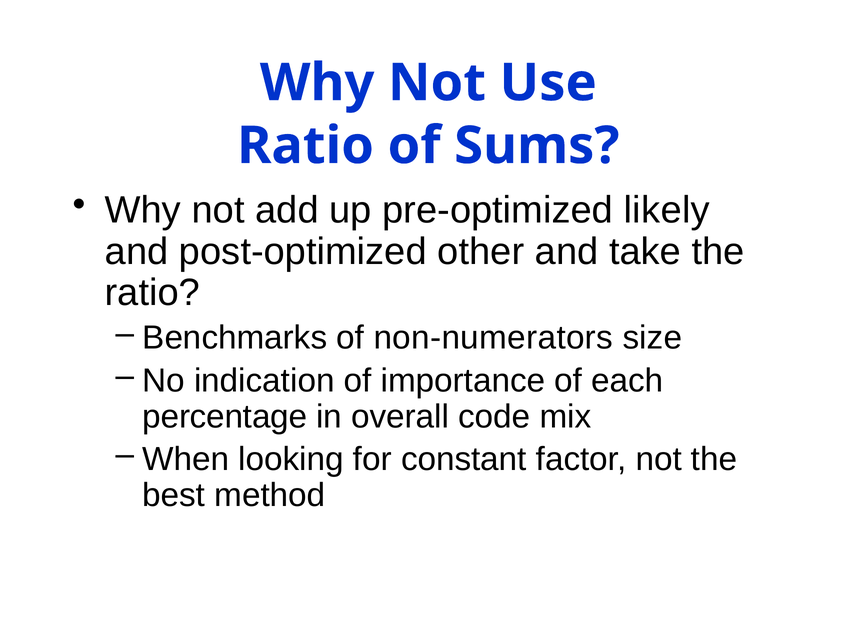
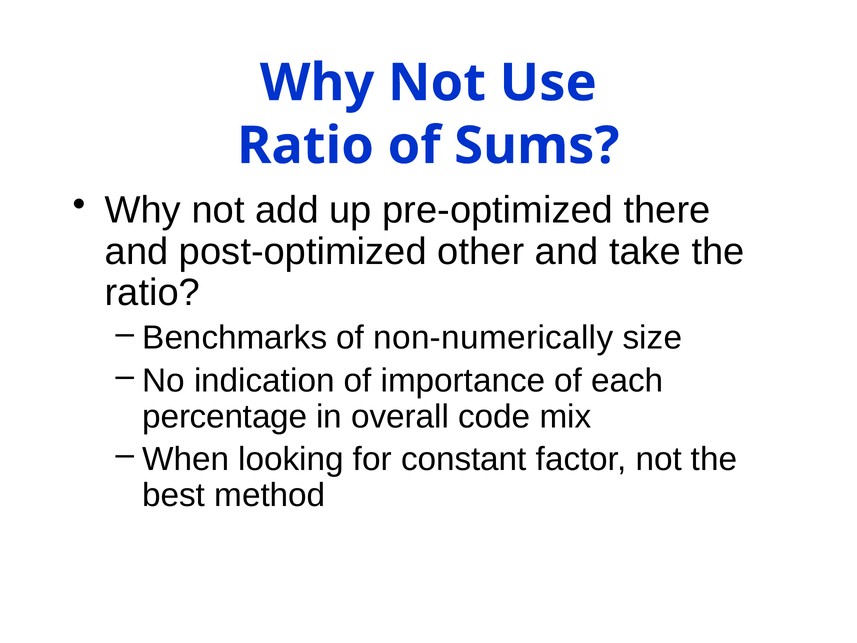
likely: likely -> there
non-numerators: non-numerators -> non-numerically
